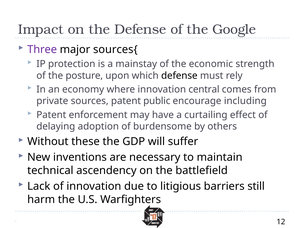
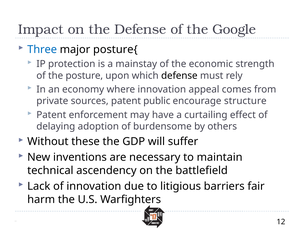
Three colour: purple -> blue
sources{: sources{ -> posture{
central: central -> appeal
including: including -> structure
still: still -> fair
